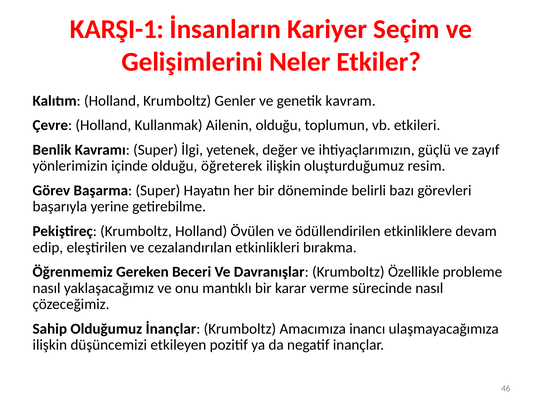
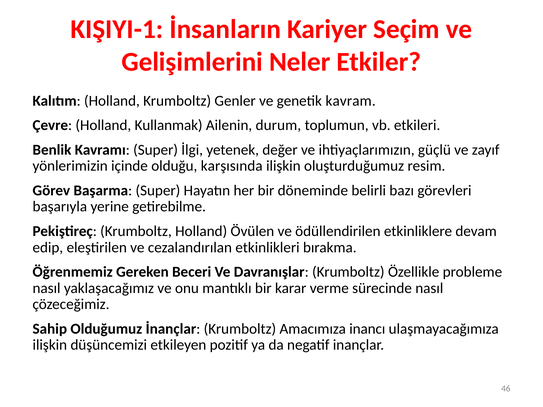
KARŞI-1: KARŞI-1 -> KIŞIYI-1
Ailenin olduğu: olduğu -> durum
öğreterek: öğreterek -> karşısında
